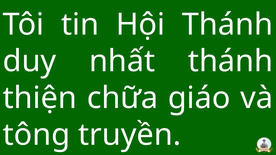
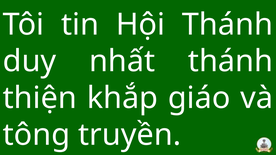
chữa: chữa -> khắp
